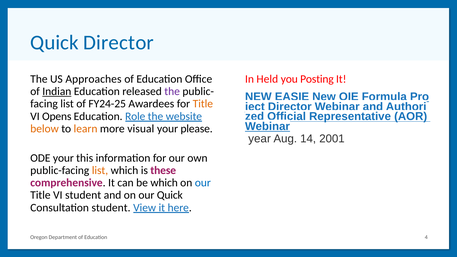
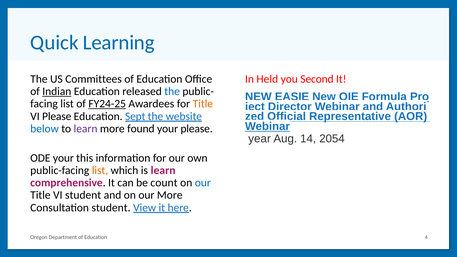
Quick Director: Director -> Learning
Approaches: Approaches -> Committees
Posting: Posting -> Second
the at (172, 92) colour: purple -> blue
FY24-25 underline: none -> present
VI Opens: Opens -> Please
Role: Role -> Sept
below colour: orange -> blue
learn at (86, 129) colour: orange -> purple
visual: visual -> found
2001: 2001 -> 2054
is these: these -> learn
be which: which -> count
our Quick: Quick -> More
